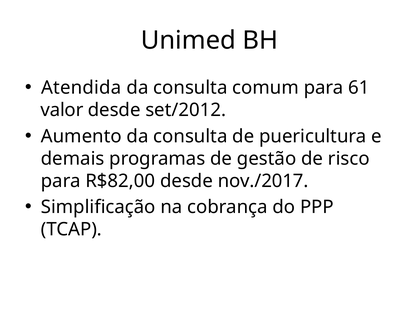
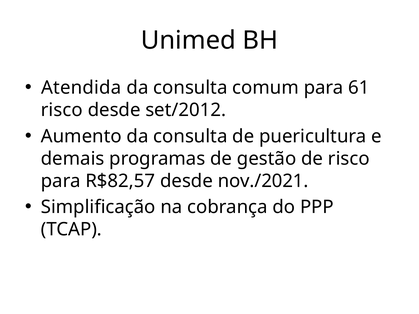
valor at (62, 110): valor -> risco
R$82,00: R$82,00 -> R$82,57
nov./2017: nov./2017 -> nov./2021
